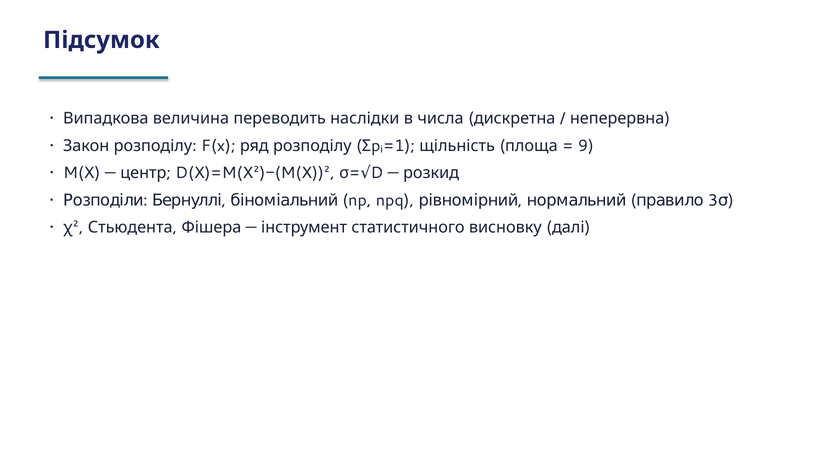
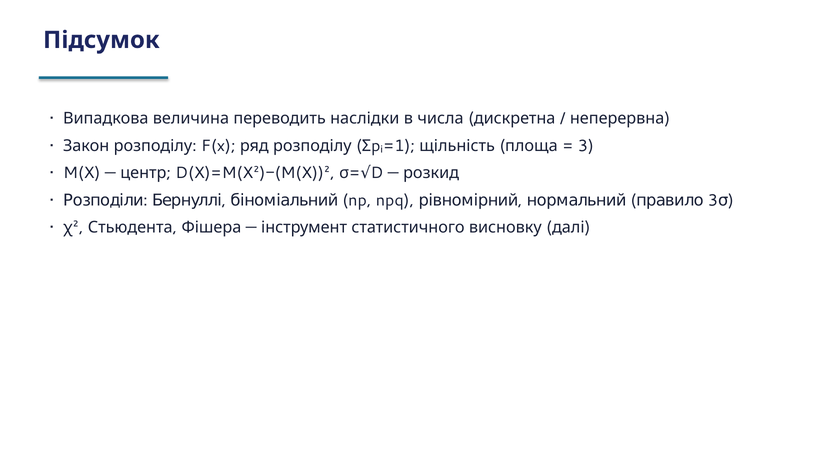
9 at (586, 146): 9 -> 3
